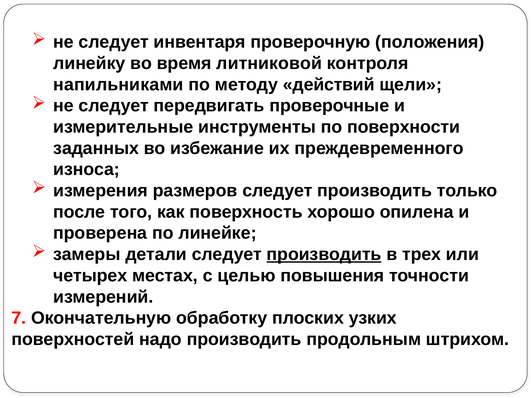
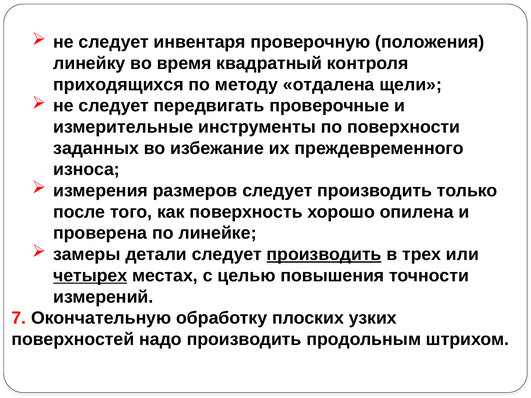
литниковой: литниковой -> квадратный
напильниками: напильниками -> приходящихся
действий: действий -> отдалена
четырех underline: none -> present
